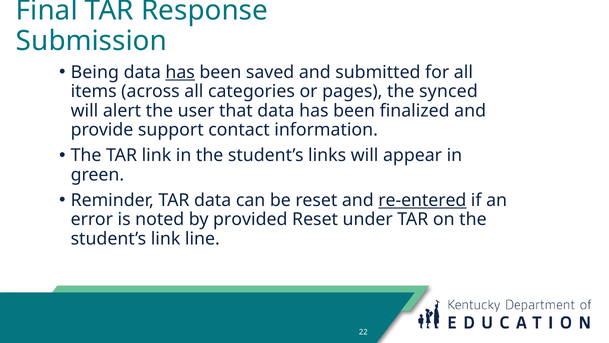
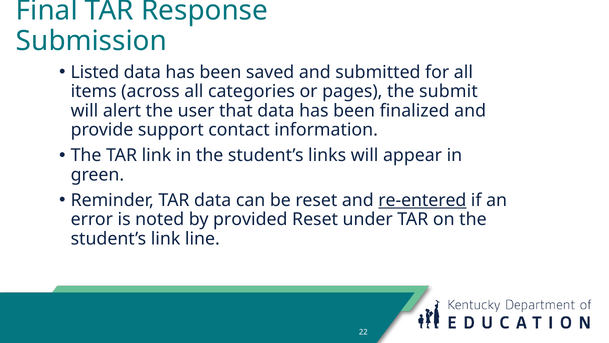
Being: Being -> Listed
has at (180, 72) underline: present -> none
synced: synced -> submit
